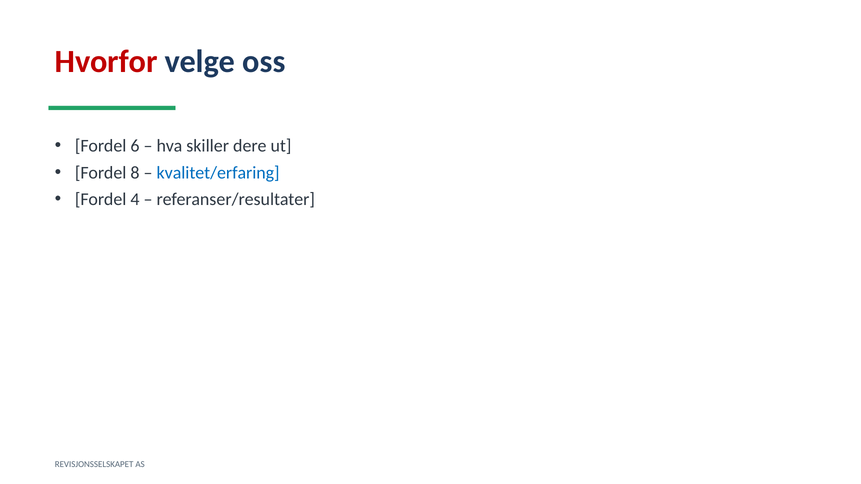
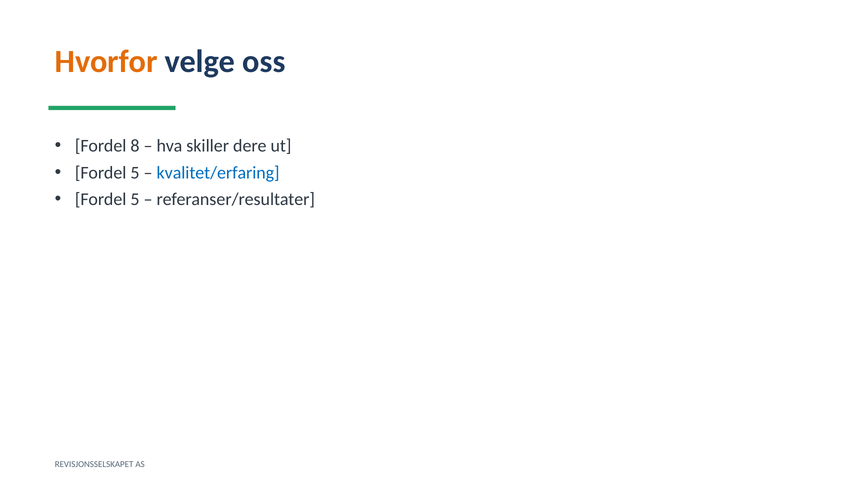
Hvorfor colour: red -> orange
6: 6 -> 8
8 at (135, 173): 8 -> 5
4 at (135, 200): 4 -> 5
